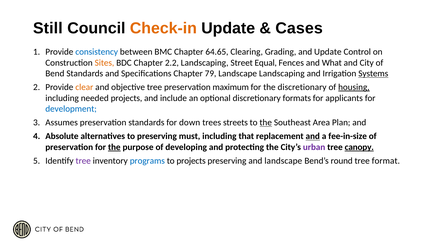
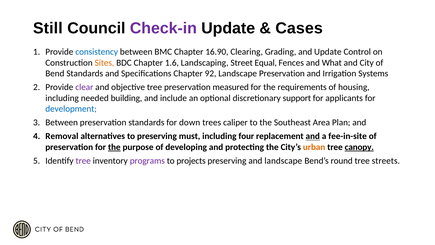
Check-in colour: orange -> purple
64.65: 64.65 -> 16.90
2.2: 2.2 -> 1.6
79: 79 -> 92
Landscape Landscaping: Landscaping -> Preservation
Systems underline: present -> none
clear colour: orange -> purple
maximum: maximum -> measured
the discretionary: discretionary -> requirements
housing underline: present -> none
needed projects: projects -> building
formats: formats -> support
Assumes at (62, 122): Assumes -> Between
streets: streets -> caliper
the at (266, 122) underline: present -> none
Absolute: Absolute -> Removal
that: that -> four
fee-in-size: fee-in-size -> fee-in-site
urban colour: purple -> orange
programs colour: blue -> purple
format: format -> streets
